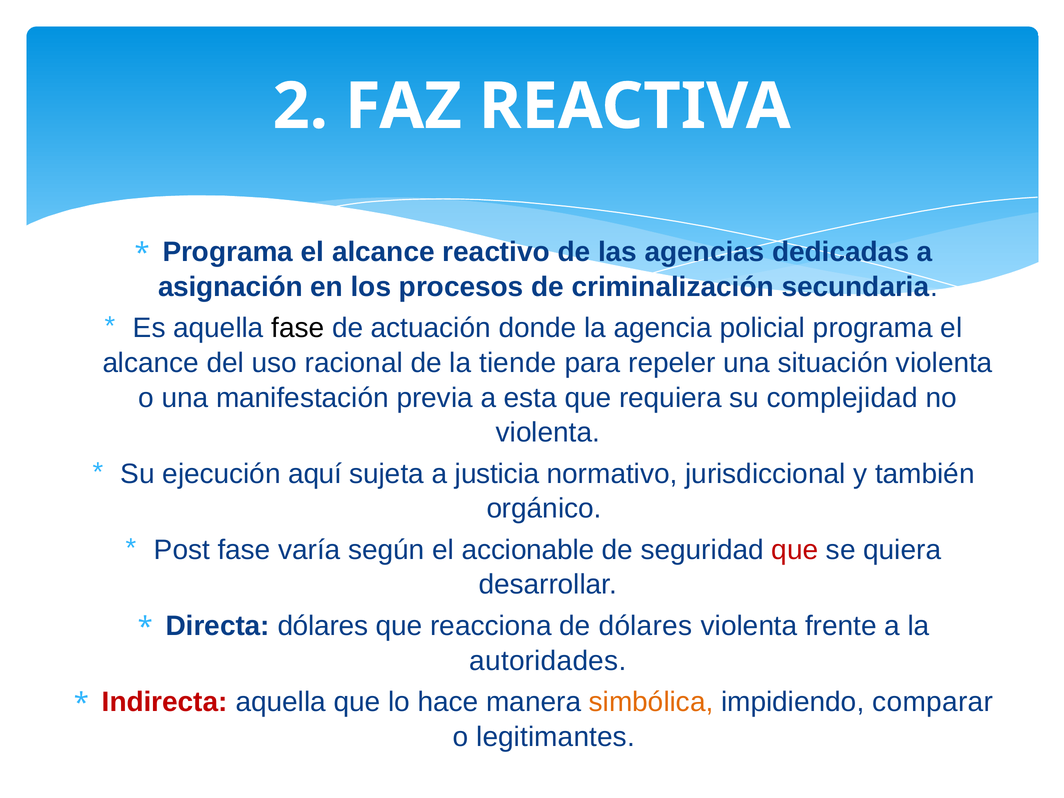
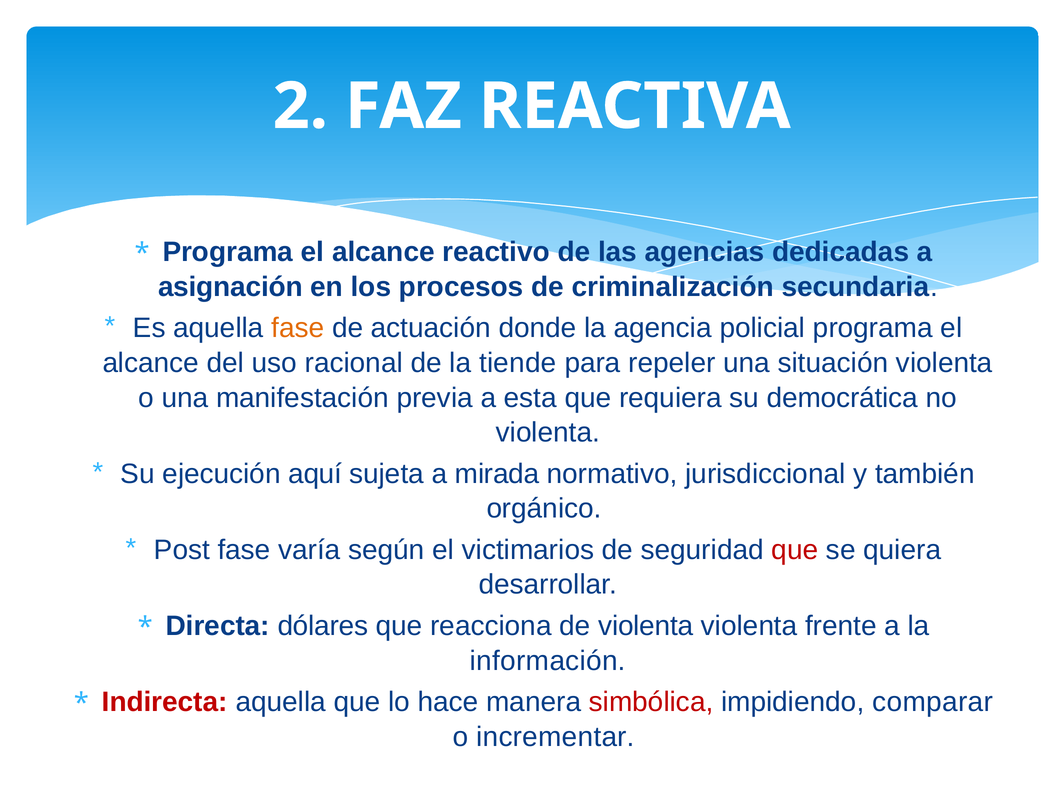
fase at (298, 328) colour: black -> orange
complejidad: complejidad -> democrática
justicia: justicia -> mirada
accionable: accionable -> victimarios
de dólares: dólares -> violenta
autoridades: autoridades -> información
simbólica colour: orange -> red
legitimantes: legitimantes -> incrementar
